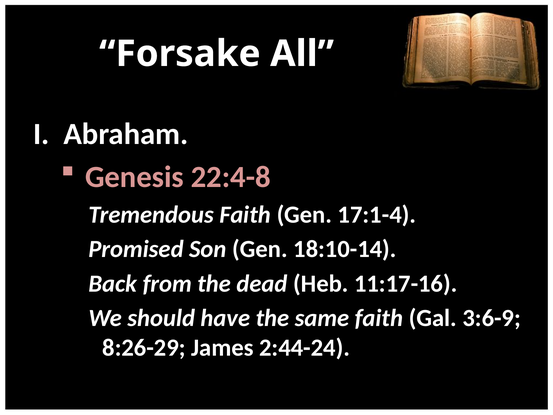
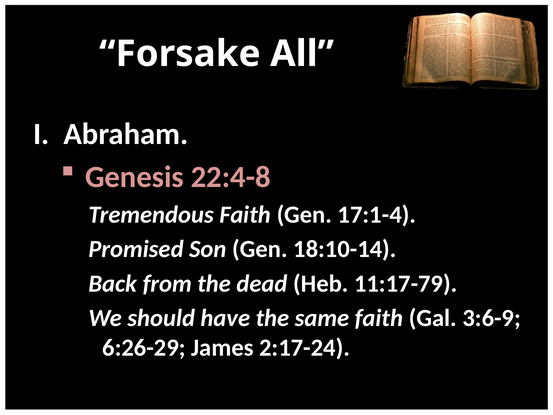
11:17-16: 11:17-16 -> 11:17-79
8:26-29: 8:26-29 -> 6:26-29
2:44-24: 2:44-24 -> 2:17-24
